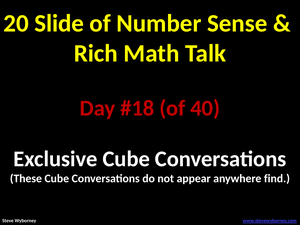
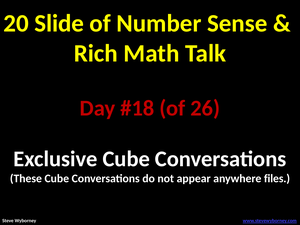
40: 40 -> 26
find: find -> files
